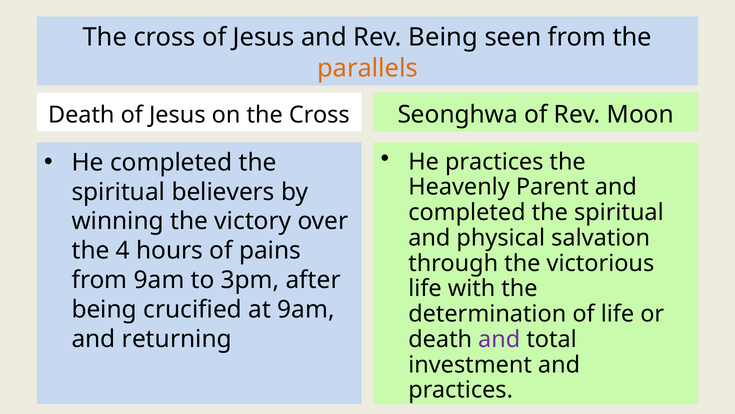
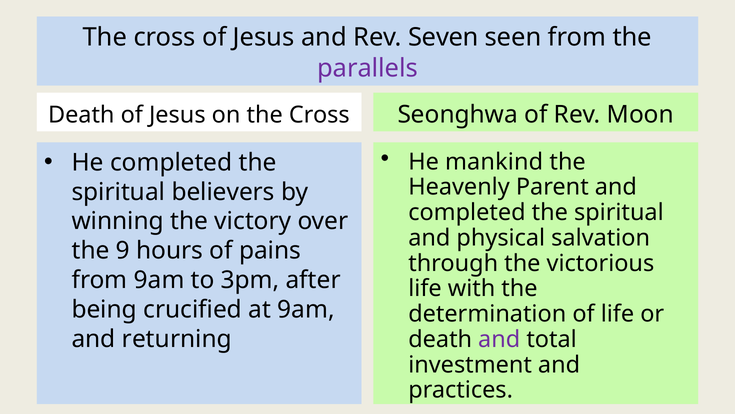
Rev Being: Being -> Seven
parallels colour: orange -> purple
He practices: practices -> mankind
4: 4 -> 9
